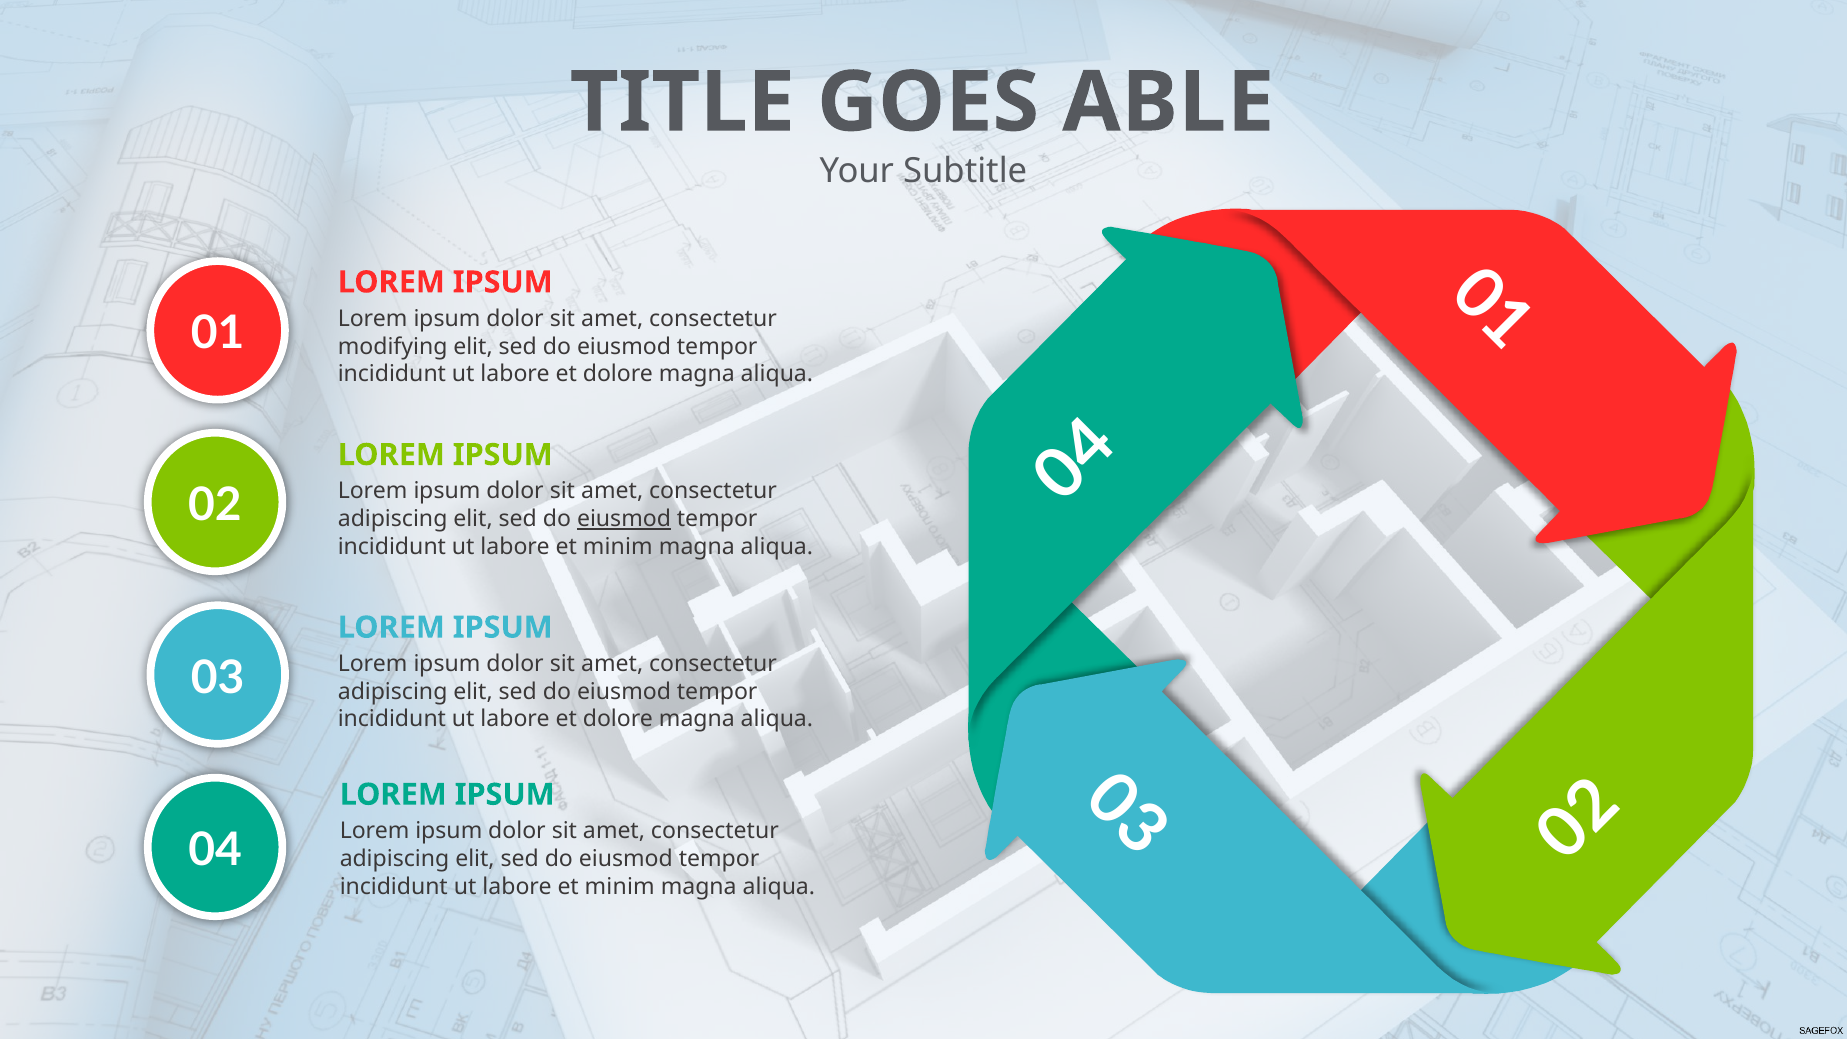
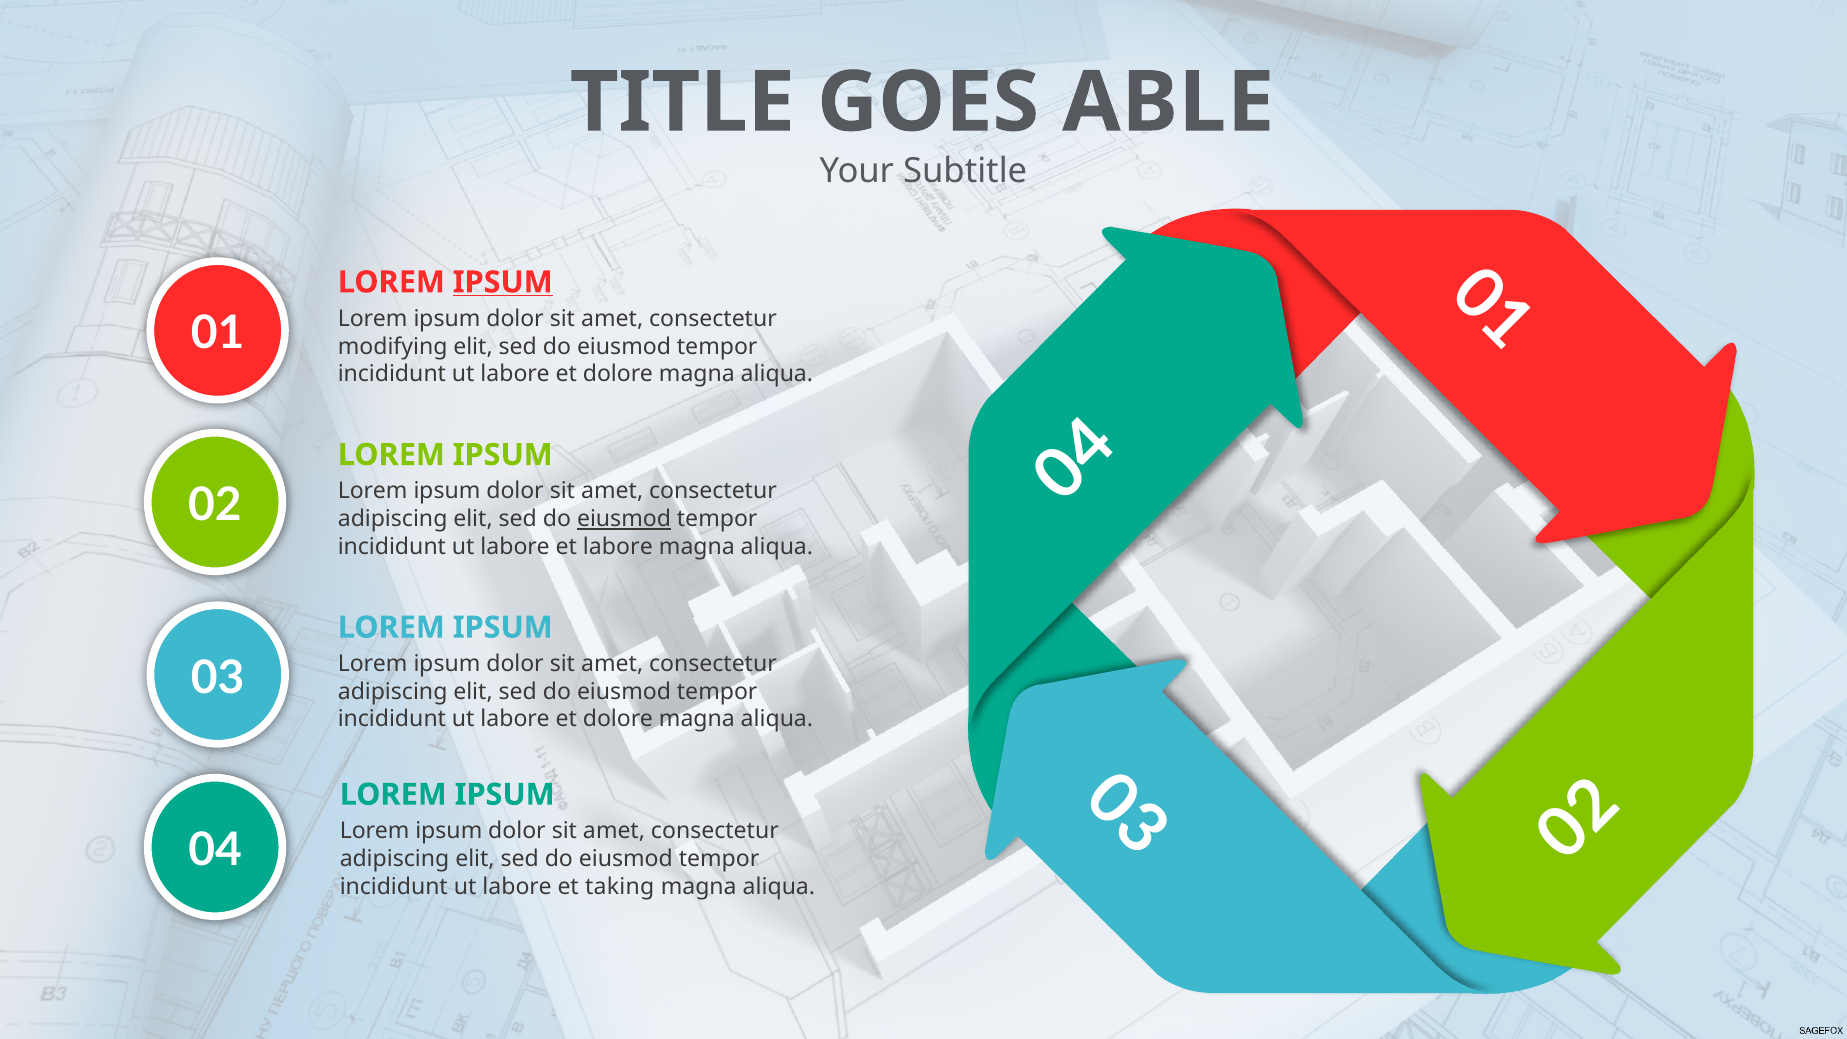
IPSUM at (503, 282) underline: none -> present
minim at (618, 547): minim -> labore
minim at (620, 886): minim -> taking
